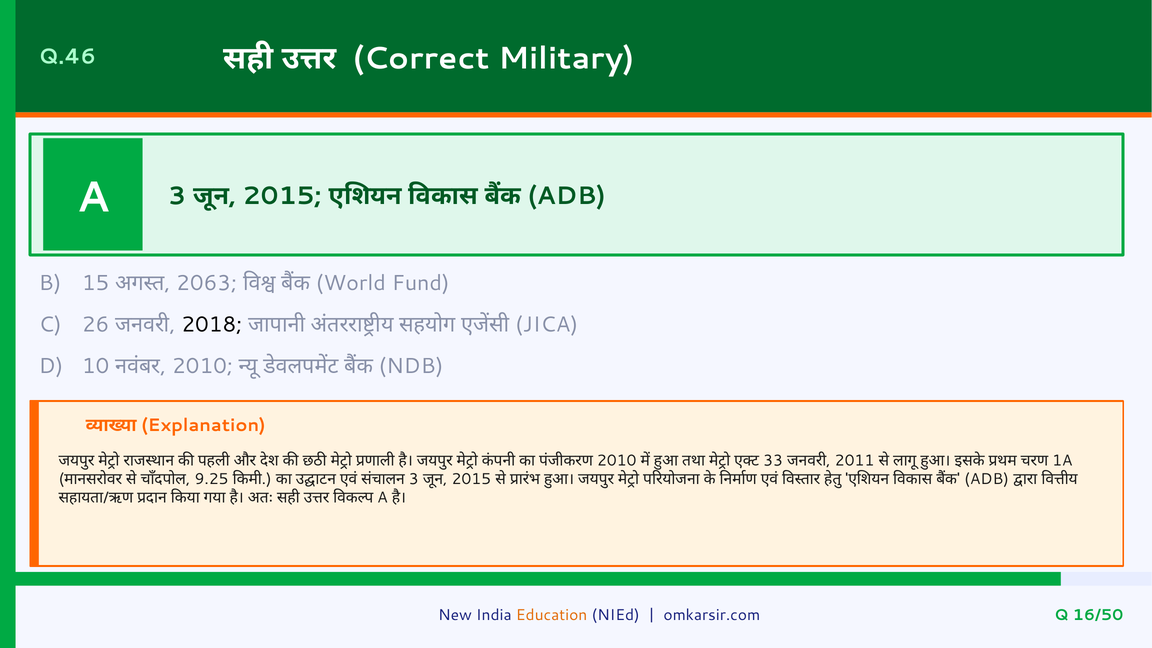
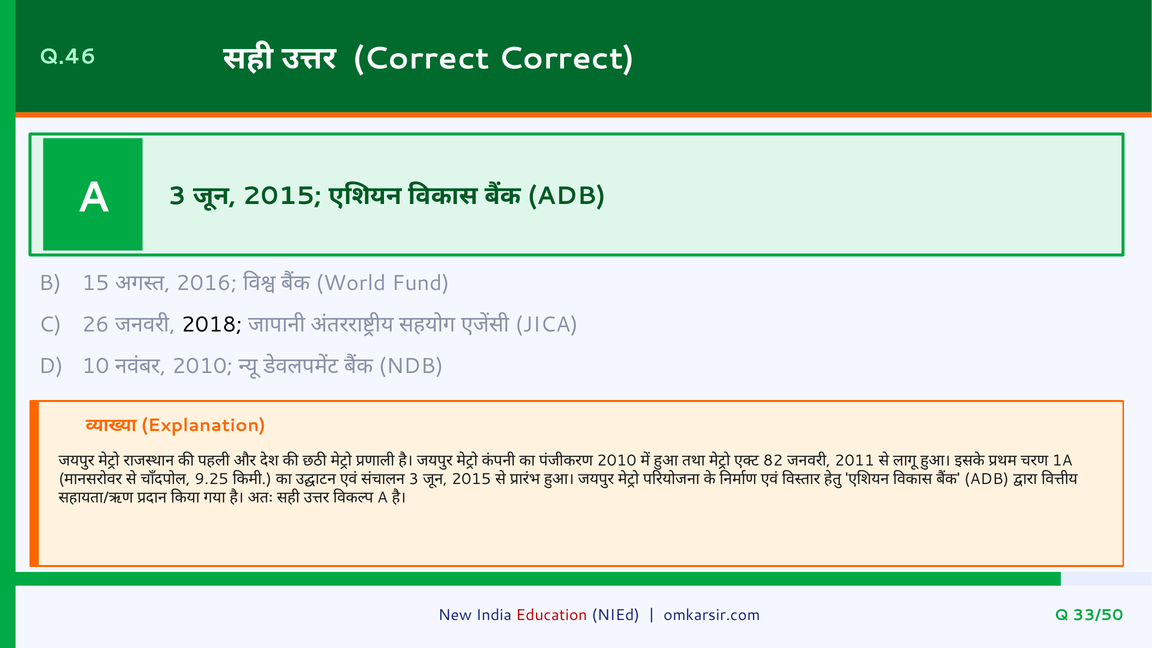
Correct Military: Military -> Correct
2063: 2063 -> 2016
33: 33 -> 82
Education colour: orange -> red
16/50: 16/50 -> 33/50
